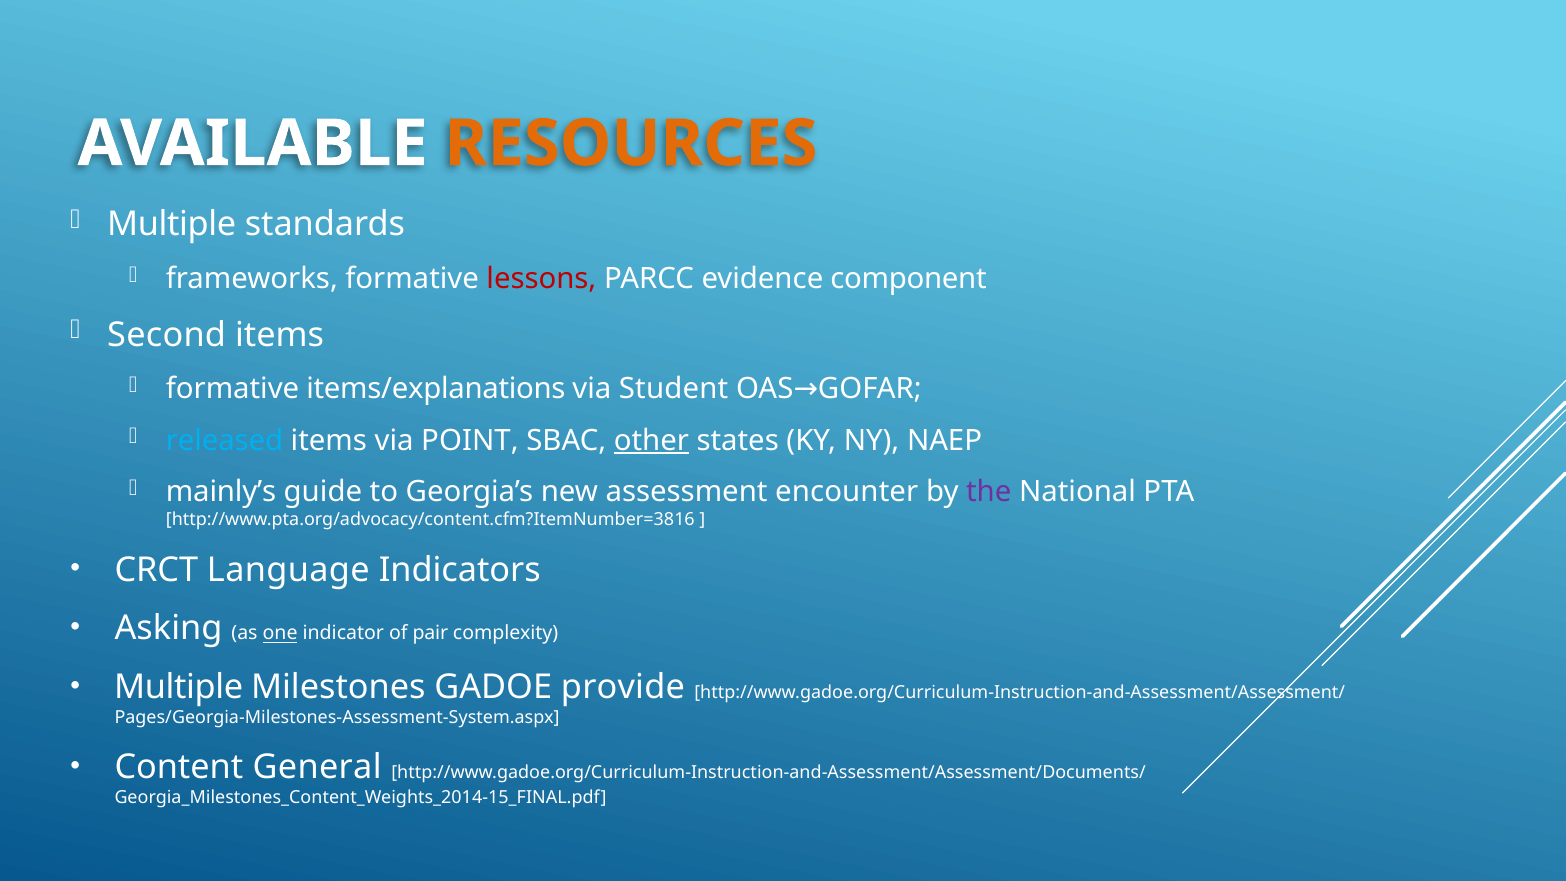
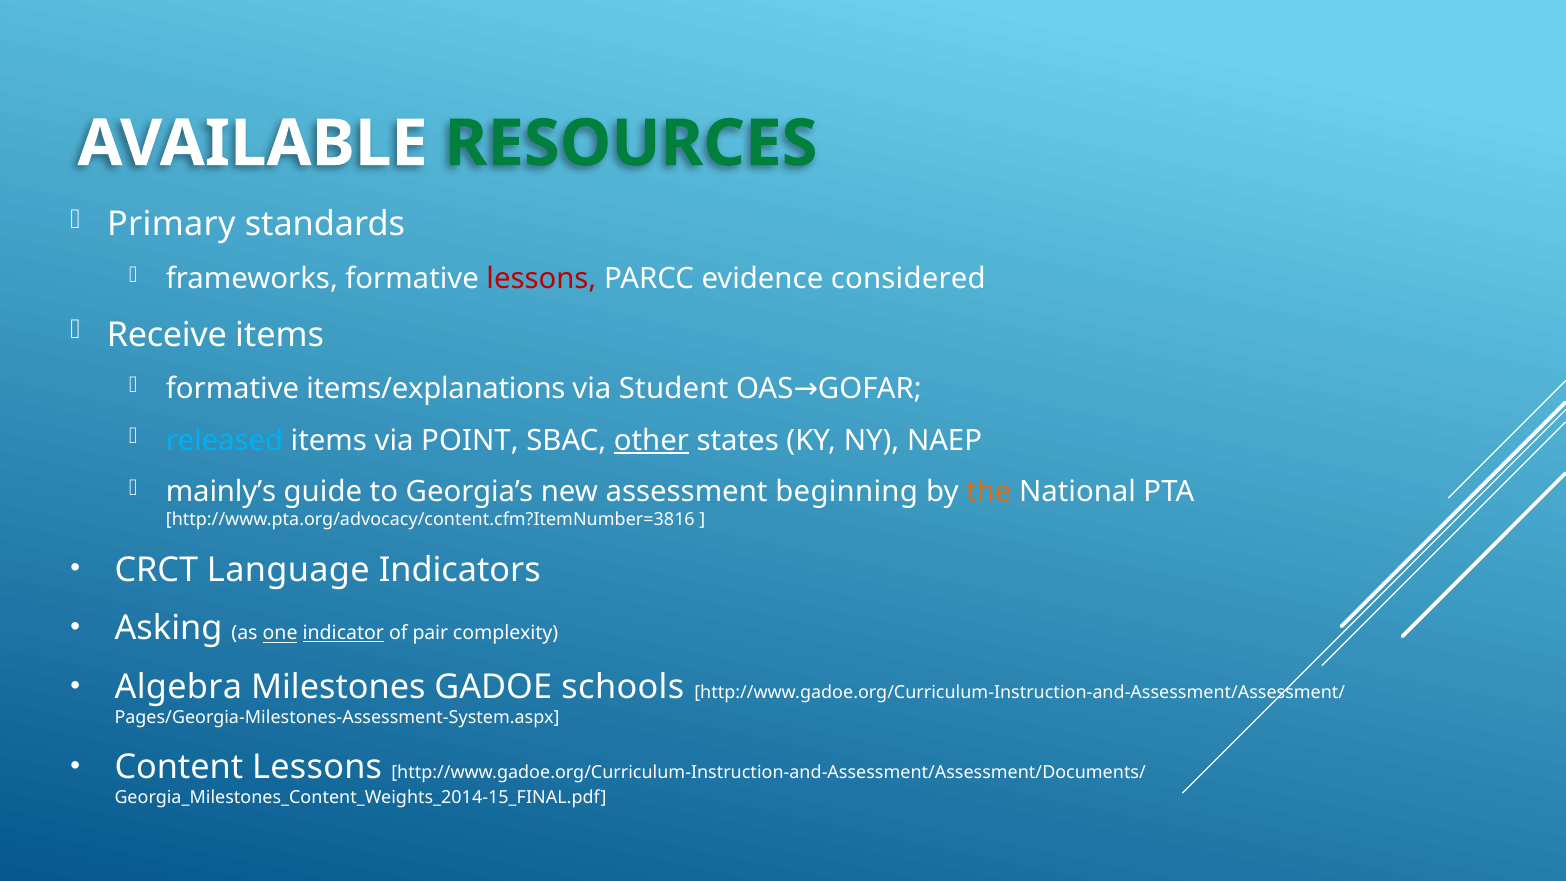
RESOURCES colour: orange -> green
Multiple at (172, 225): Multiple -> Primary
component: component -> considered
Second: Second -> Receive
encounter: encounter -> beginning
the colour: purple -> orange
indicator underline: none -> present
Multiple at (179, 687): Multiple -> Algebra
provide: provide -> schools
Content General: General -> Lessons
